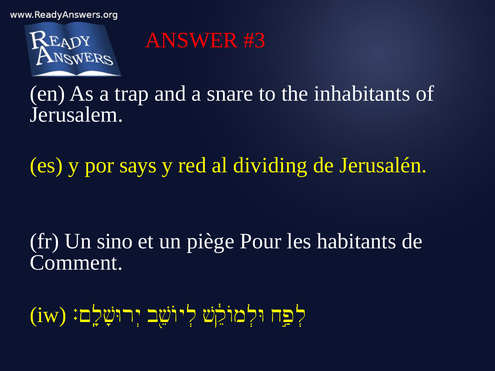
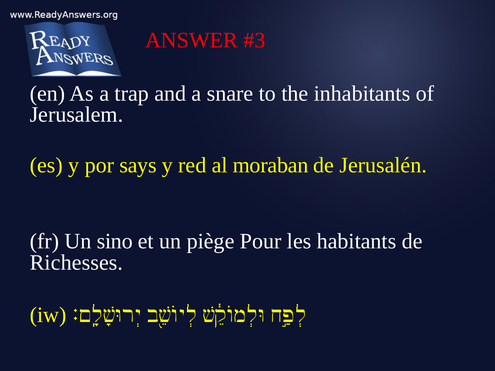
dividing: dividing -> moraban
Comment: Comment -> Richesses
